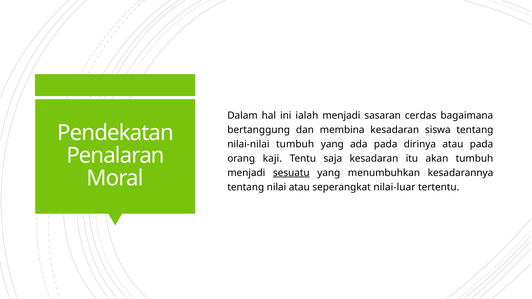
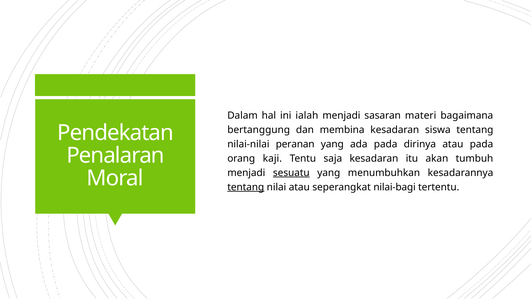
cerdas: cerdas -> materi
nilai-nilai tumbuh: tumbuh -> peranan
tentang at (246, 187) underline: none -> present
nilai-luar: nilai-luar -> nilai-bagi
